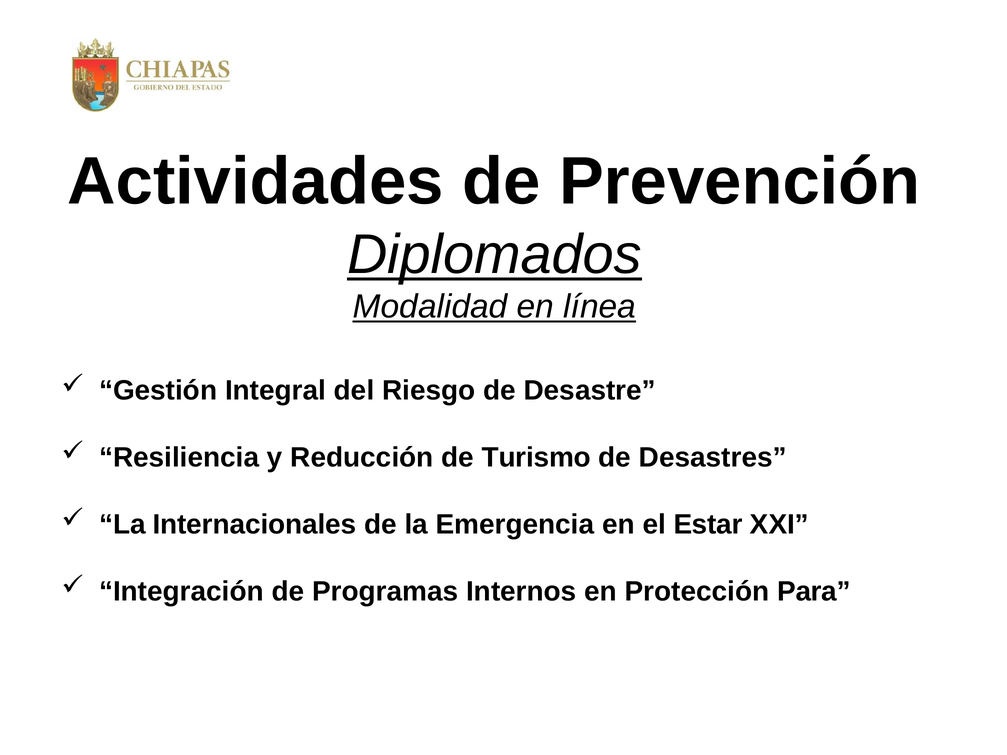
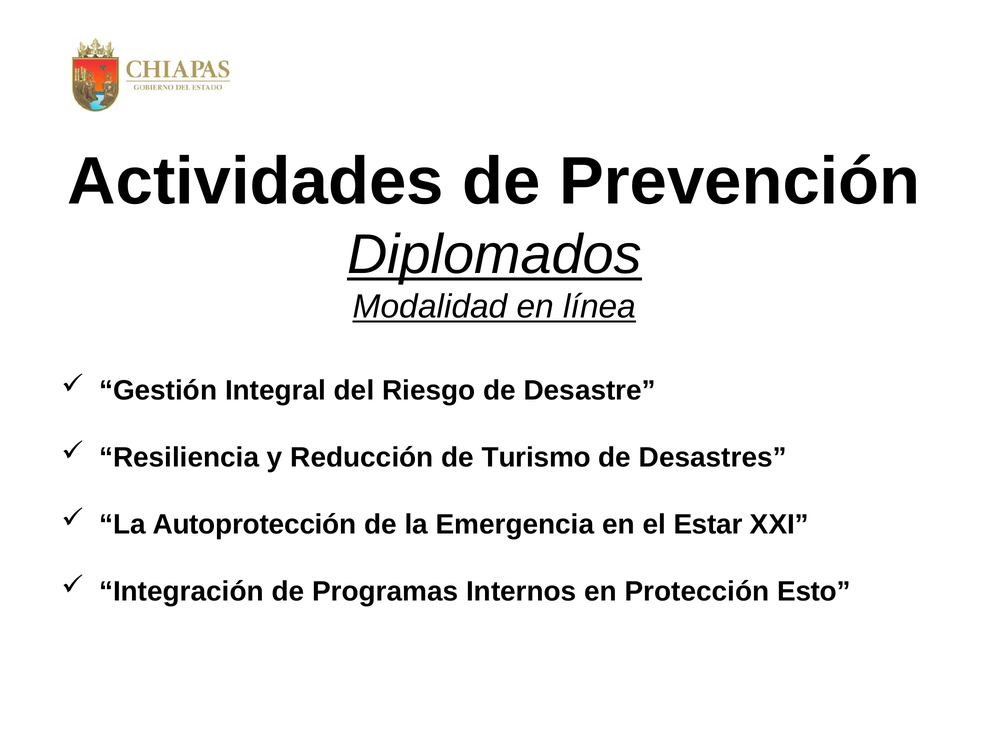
Internacionales: Internacionales -> Autoprotección
Para: Para -> Esto
